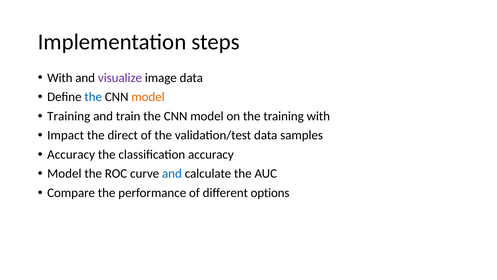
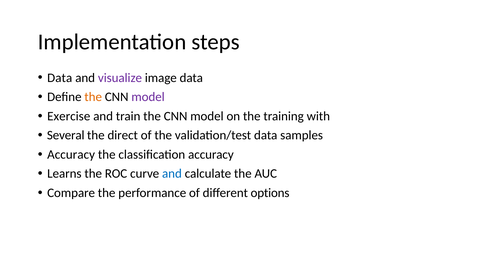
With at (60, 78): With -> Data
the at (93, 97) colour: blue -> orange
model at (148, 97) colour: orange -> purple
Training at (69, 116): Training -> Exercise
Impact: Impact -> Several
Model at (64, 173): Model -> Learns
